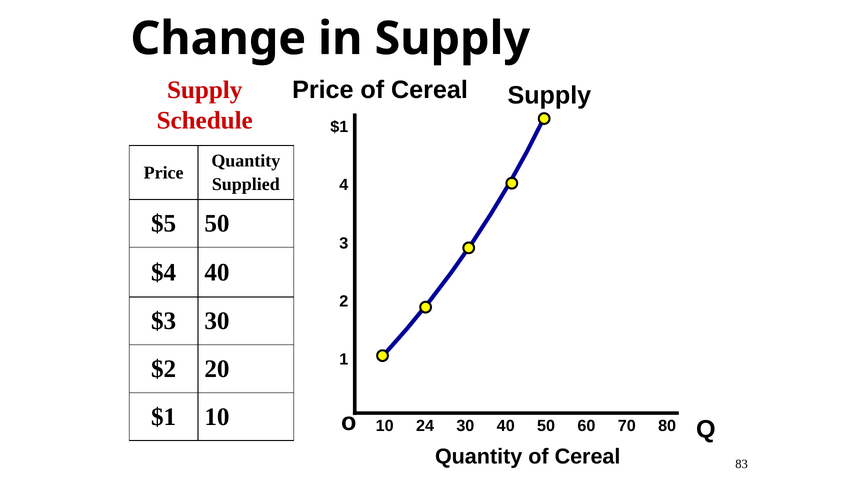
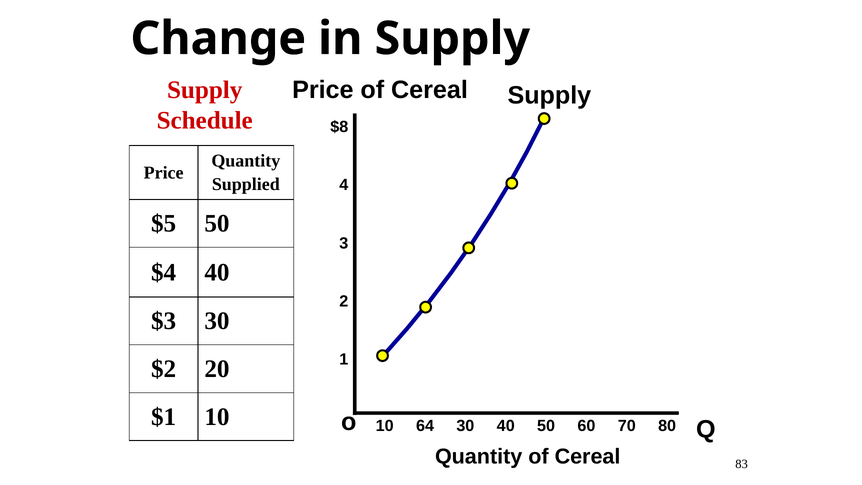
$1 at (339, 127): $1 -> $8
24: 24 -> 64
